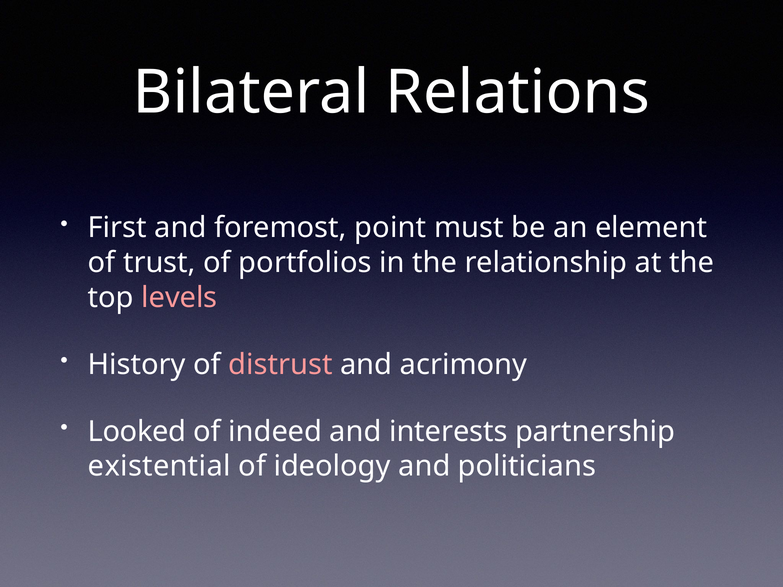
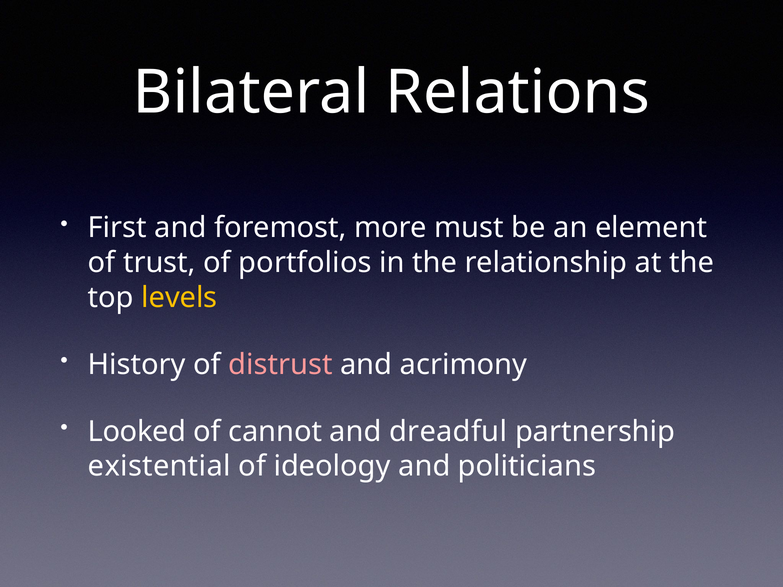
point: point -> more
levels colour: pink -> yellow
indeed: indeed -> cannot
interests: interests -> dreadful
